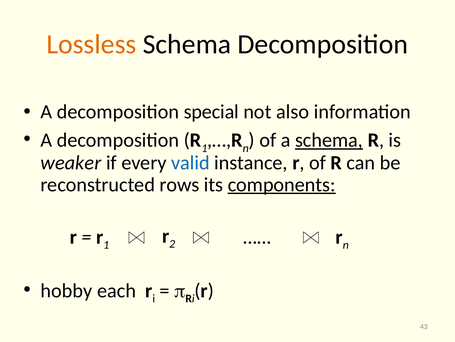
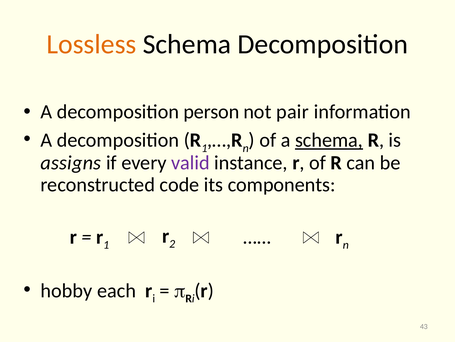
special: special -> person
also: also -> pair
weaker: weaker -> assigns
valid colour: blue -> purple
rows: rows -> code
components underline: present -> none
